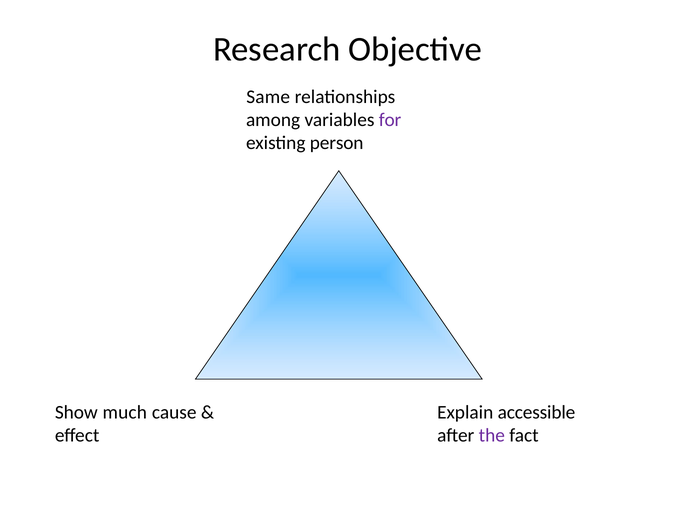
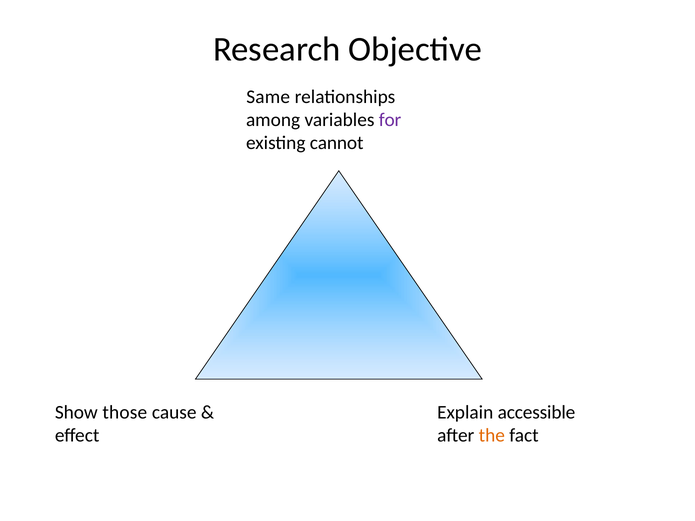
person: person -> cannot
much: much -> those
the colour: purple -> orange
